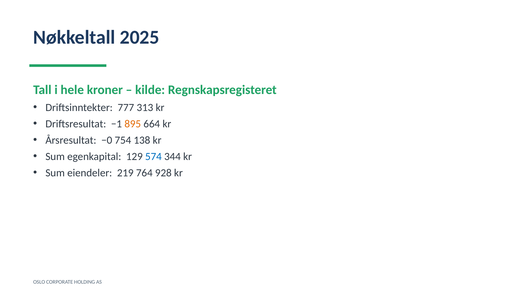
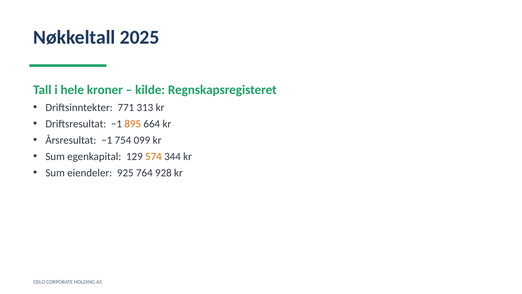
777: 777 -> 771
Årsresultat −0: −0 -> −1
138: 138 -> 099
574 colour: blue -> orange
219: 219 -> 925
